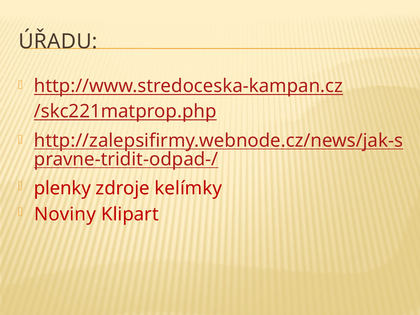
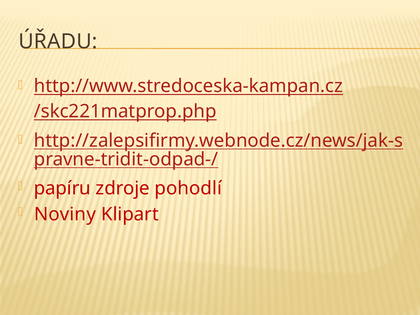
plenky: plenky -> papíru
kelímky: kelímky -> pohodlí
